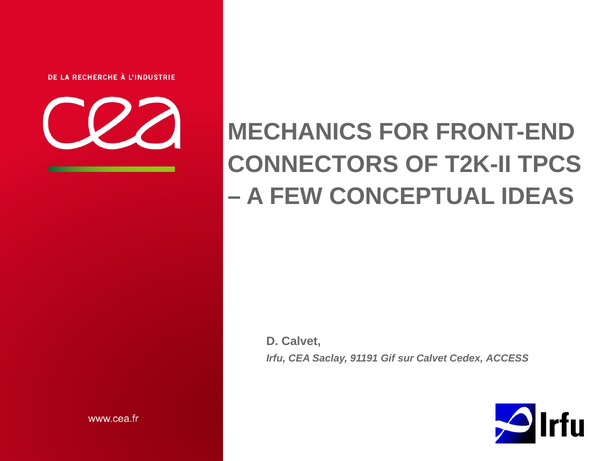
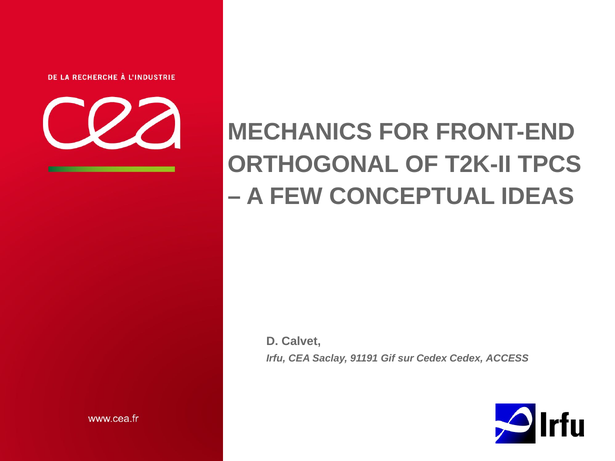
CONNECTORS: CONNECTORS -> ORTHOGONAL
sur Calvet: Calvet -> Cedex
